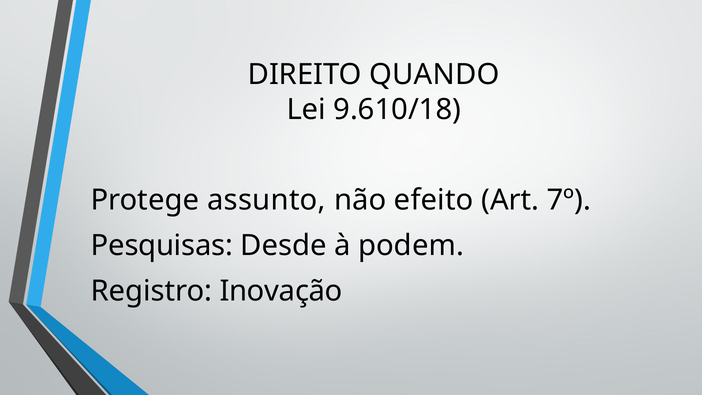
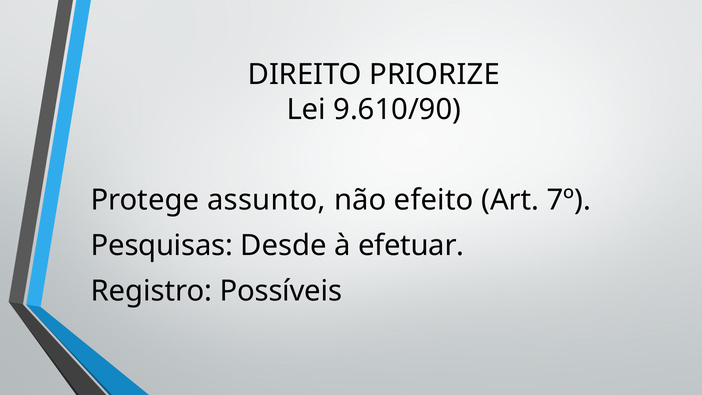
QUANDO: QUANDO -> PRIORIZE
9.610/18: 9.610/18 -> 9.610/90
podem: podem -> efetuar
Inovação: Inovação -> Possíveis
